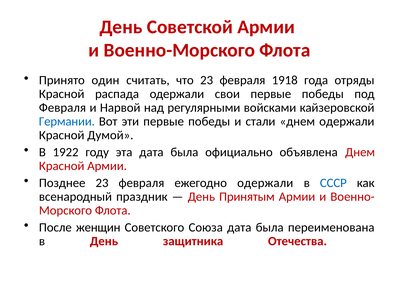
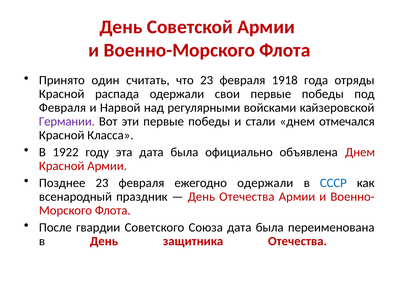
Германии colour: blue -> purple
днем одержали: одержали -> отмечался
Думой: Думой -> Класса
День Принятым: Принятым -> Отечества
женщин: женщин -> гвардии
